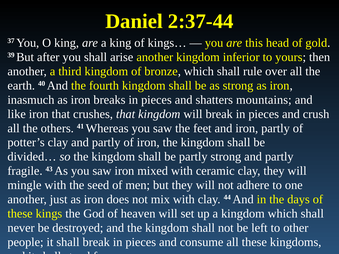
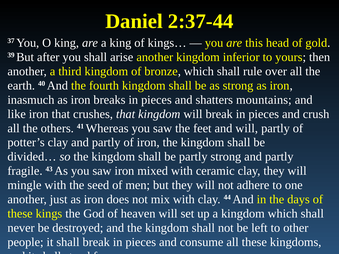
and iron: iron -> will
